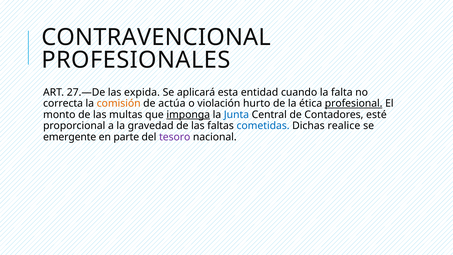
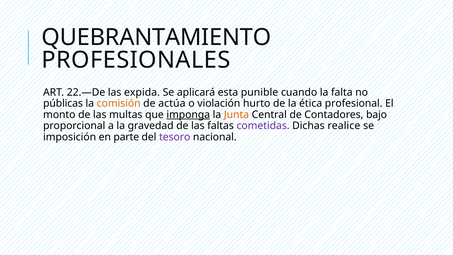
CONTRAVENCIONAL: CONTRAVENCIONAL -> QUEBRANTAMIENTO
27.—De: 27.—De -> 22.—De
entidad: entidad -> punible
correcta: correcta -> públicas
profesional underline: present -> none
Junta colour: blue -> orange
esté: esté -> bajo
cometidas colour: blue -> purple
emergente: emergente -> imposición
